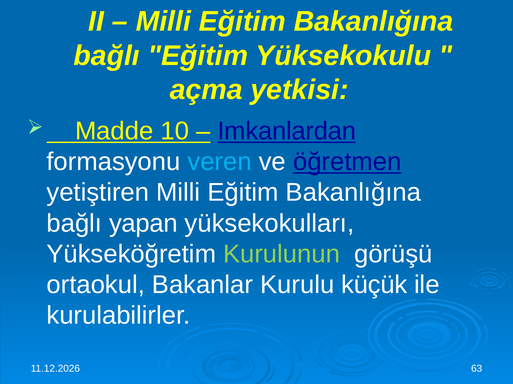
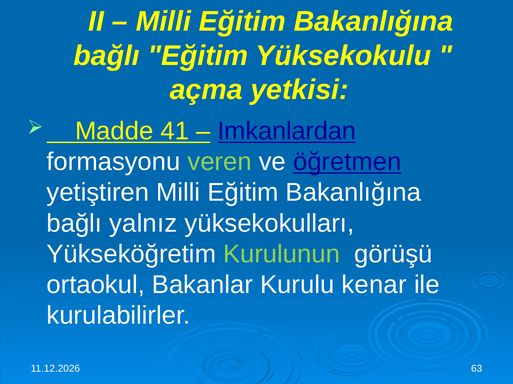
10: 10 -> 41
veren colour: light blue -> light green
yapan: yapan -> yalnız
küçük: küçük -> kenar
